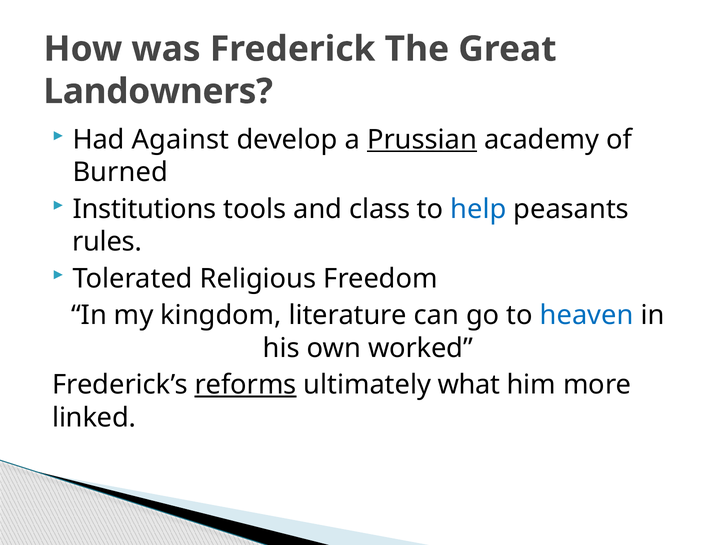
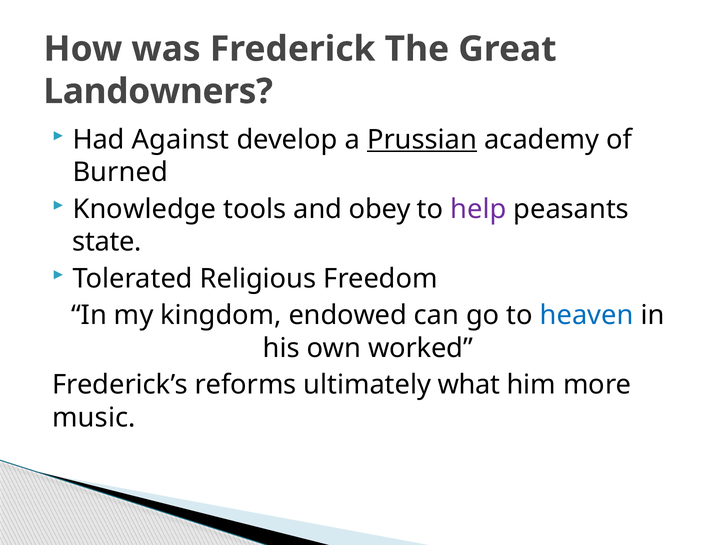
Institutions: Institutions -> Knowledge
class: class -> obey
help colour: blue -> purple
rules: rules -> state
literature: literature -> endowed
reforms underline: present -> none
linked: linked -> music
